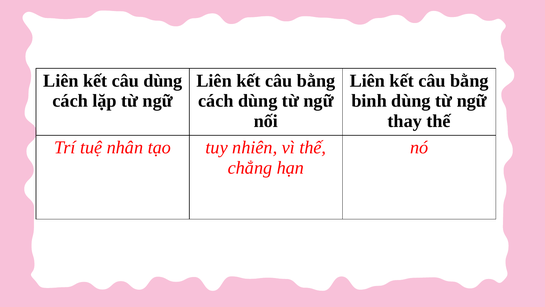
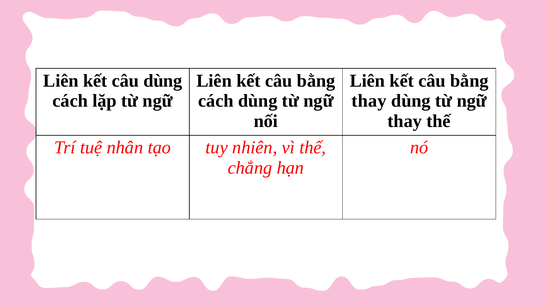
binh at (369, 101): binh -> thay
